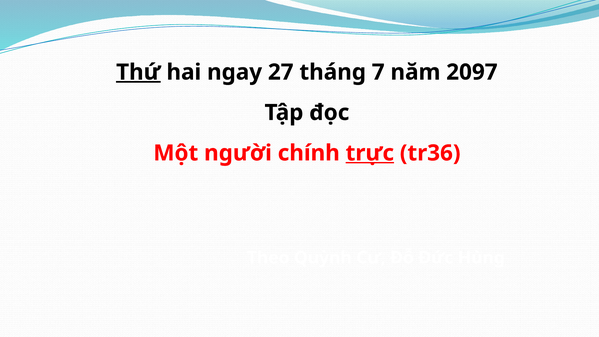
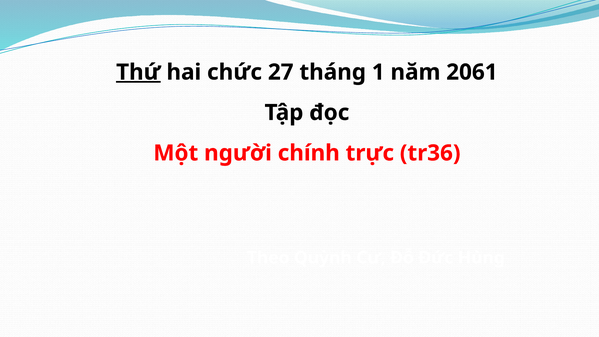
ngay: ngay -> chức
7: 7 -> 1
2097: 2097 -> 2061
trực underline: present -> none
